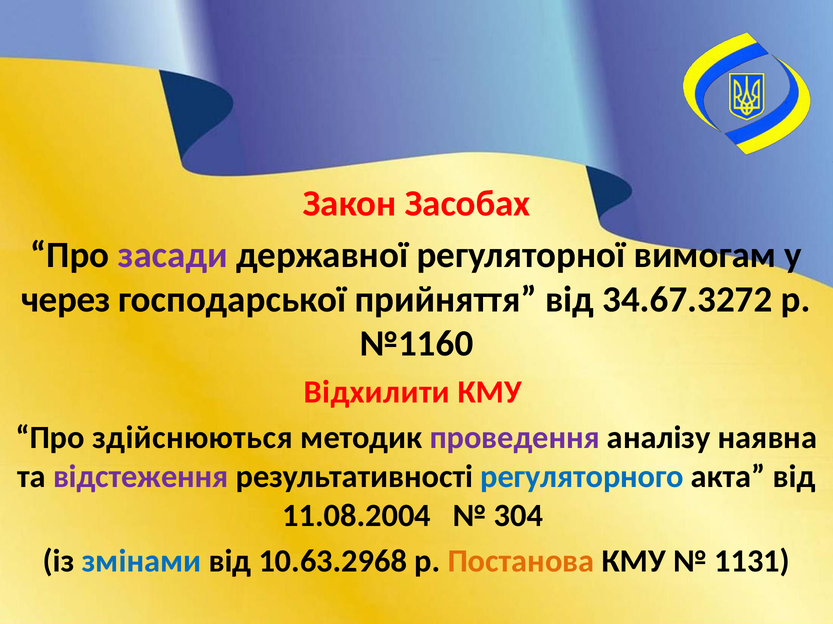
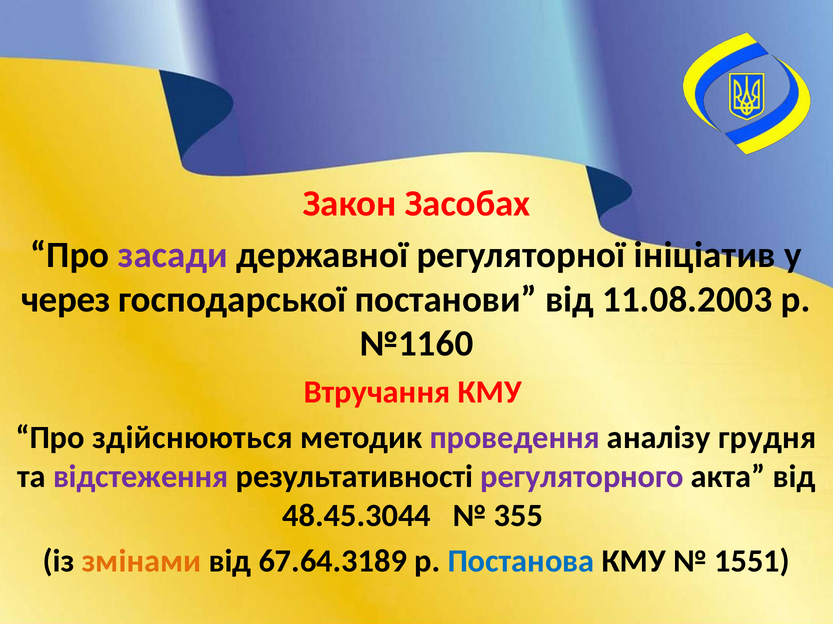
вимогам: вимогам -> ініціатив
прийняття: прийняття -> постанови
34.67.3272: 34.67.3272 -> 11.08.2003
Відхилити: Відхилити -> Втручання
наявна: наявна -> грудня
регуляторного colour: blue -> purple
11.08.2004: 11.08.2004 -> 48.45.3044
304: 304 -> 355
змінами colour: blue -> orange
10.63.2968: 10.63.2968 -> 67.64.3189
Постанова colour: orange -> blue
1131: 1131 -> 1551
